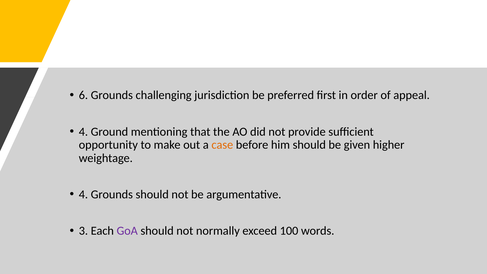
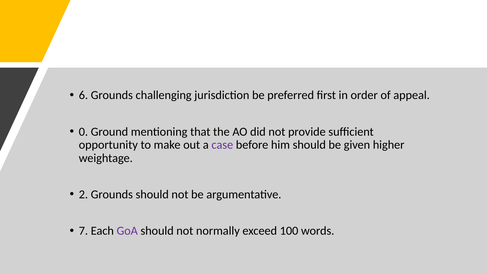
4 at (83, 132): 4 -> 0
case colour: orange -> purple
4 at (83, 194): 4 -> 2
3: 3 -> 7
